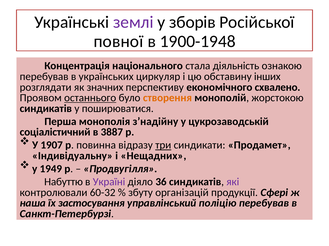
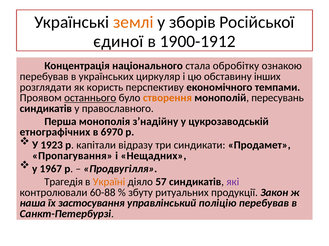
землі colour: purple -> orange
повної: повної -> єдиної
1900-1948: 1900-1948 -> 1900-1912
діяльність: діяльність -> обробітку
значних: значних -> користь
схвалено: схвалено -> темпами
жорстокою: жорстокою -> пересувань
поширюватися: поширюватися -> православного
соціалістичний: соціалістичний -> етнографічних
3887: 3887 -> 6970
1907: 1907 -> 1923
повинна: повинна -> капітали
три underline: present -> none
Індивідуальну: Індивідуальну -> Пропагування
1949: 1949 -> 1967
Набуттю: Набуттю -> Трагедія
Україні colour: purple -> orange
36: 36 -> 57
60-32: 60-32 -> 60-88
організацій: організацій -> ритуальних
Сфері: Сфері -> Закон
